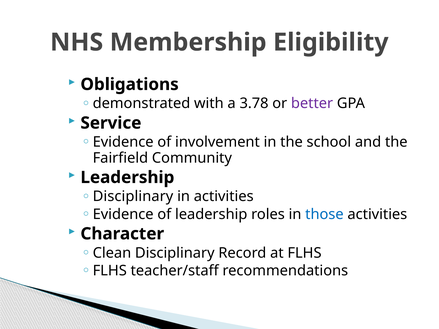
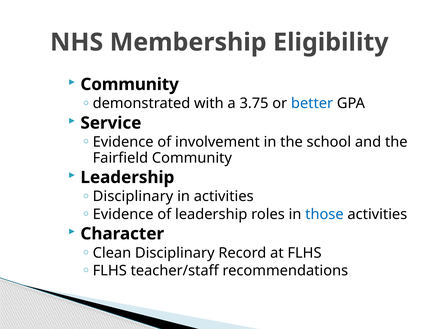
Obligations at (130, 84): Obligations -> Community
3.78: 3.78 -> 3.75
better colour: purple -> blue
